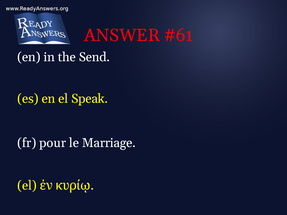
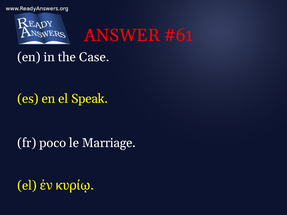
Send: Send -> Case
pour: pour -> poco
